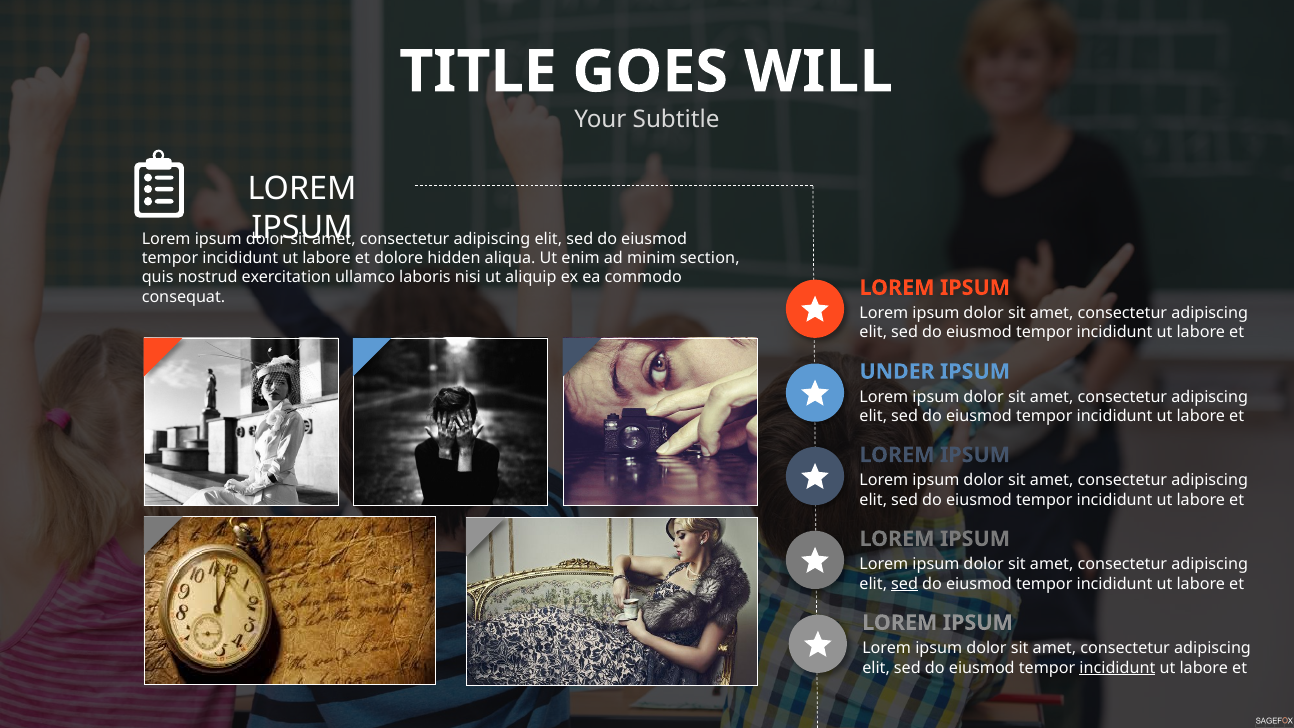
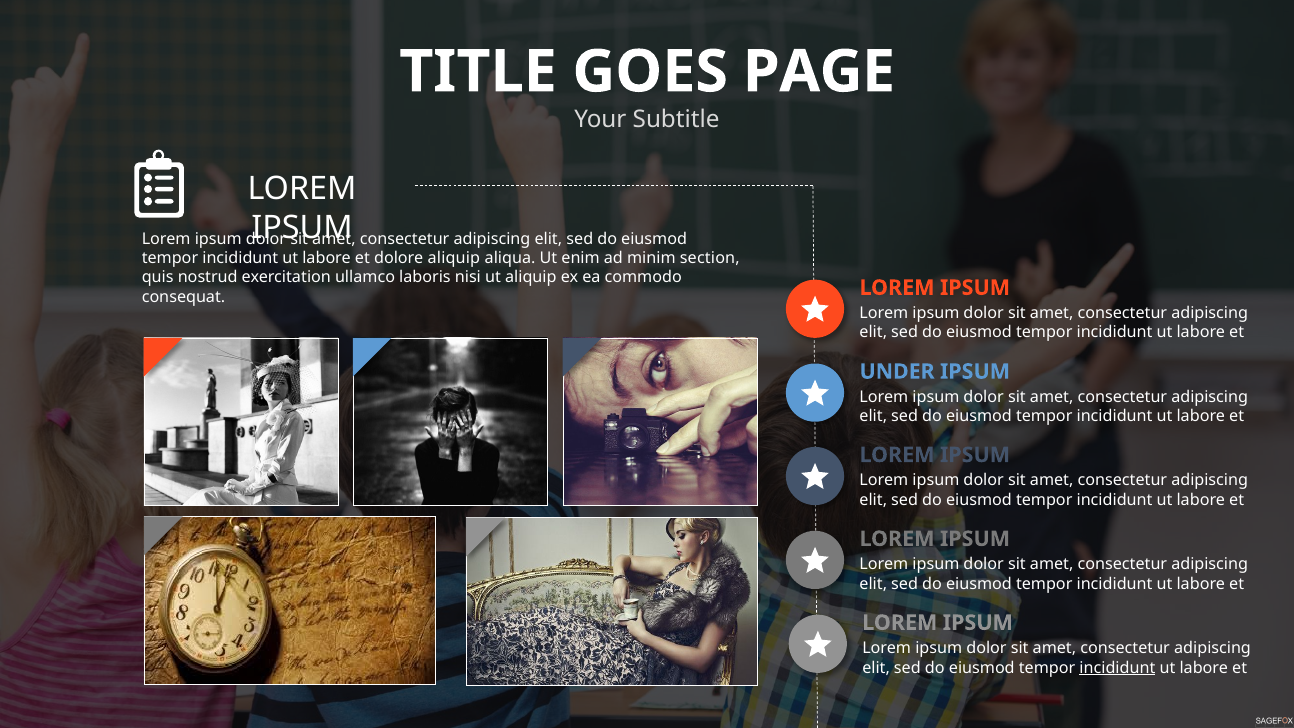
WILL: WILL -> PAGE
dolore hidden: hidden -> aliquip
sed at (905, 584) underline: present -> none
